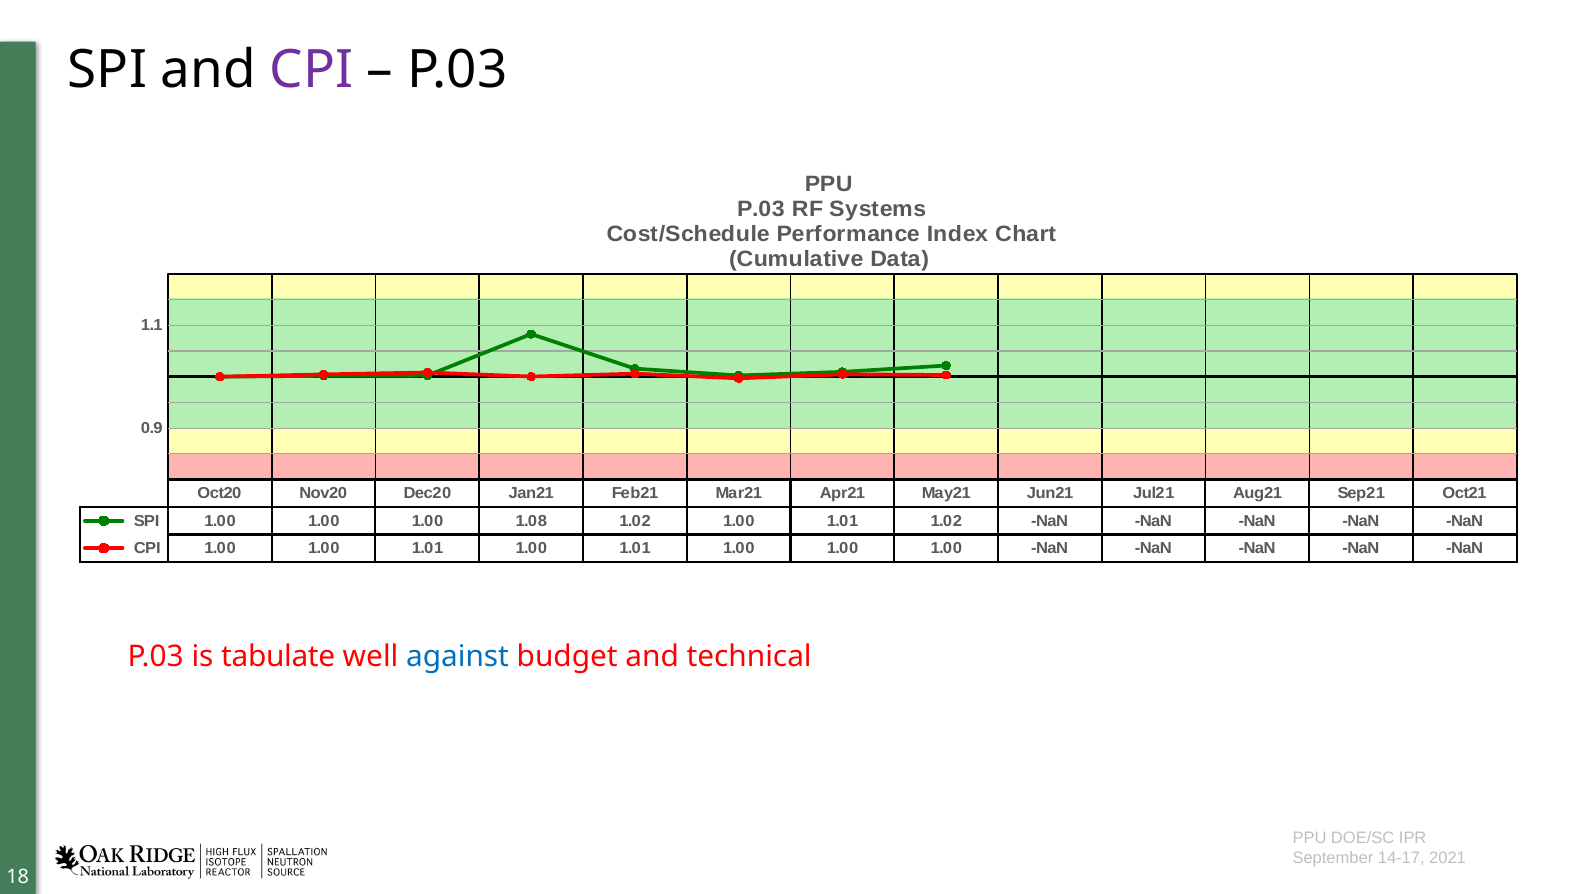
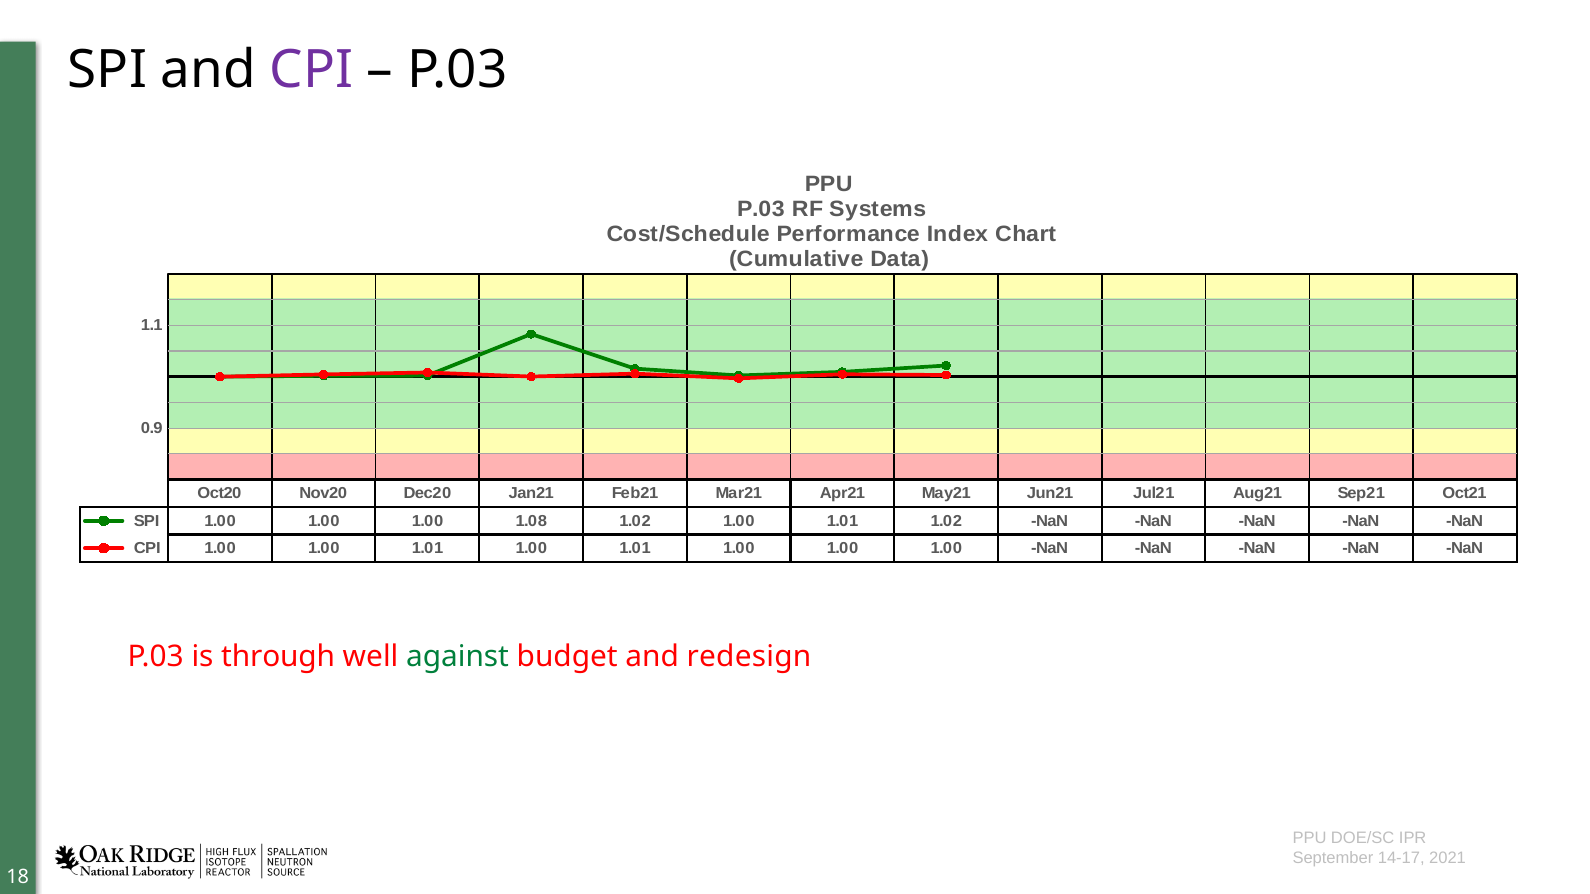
tabulate: tabulate -> through
against colour: blue -> green
technical: technical -> redesign
